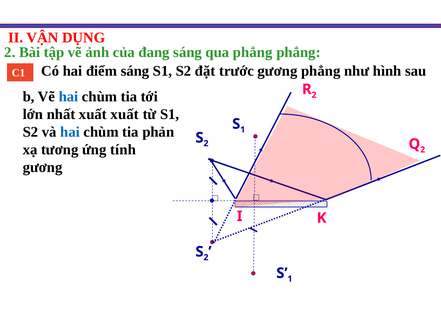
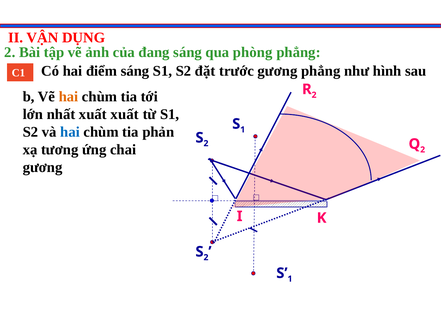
qua phẳng: phẳng -> phòng
hai at (69, 97) colour: blue -> orange
tính: tính -> chai
